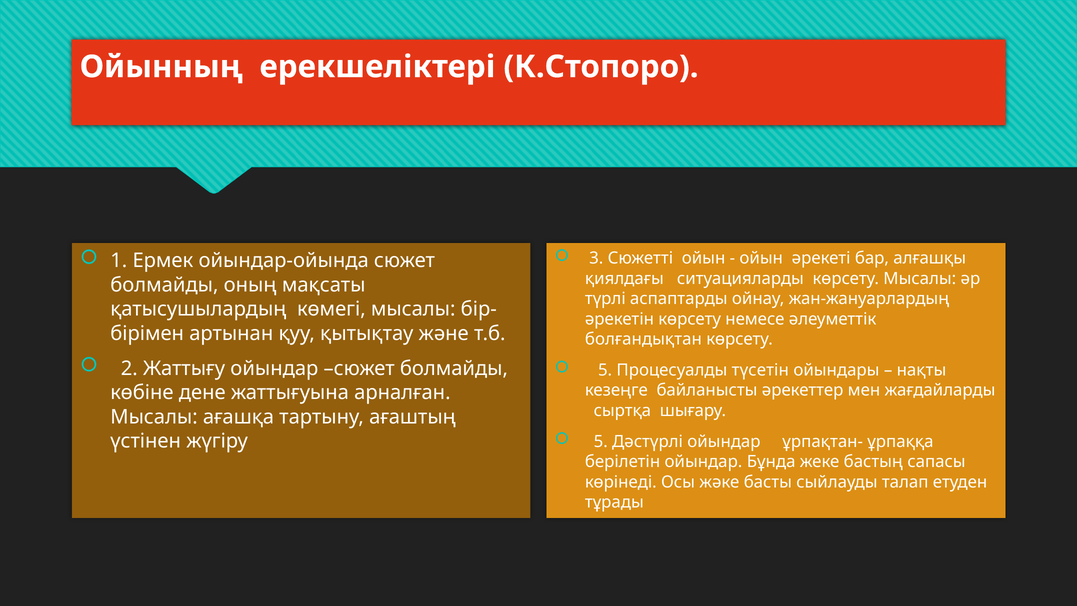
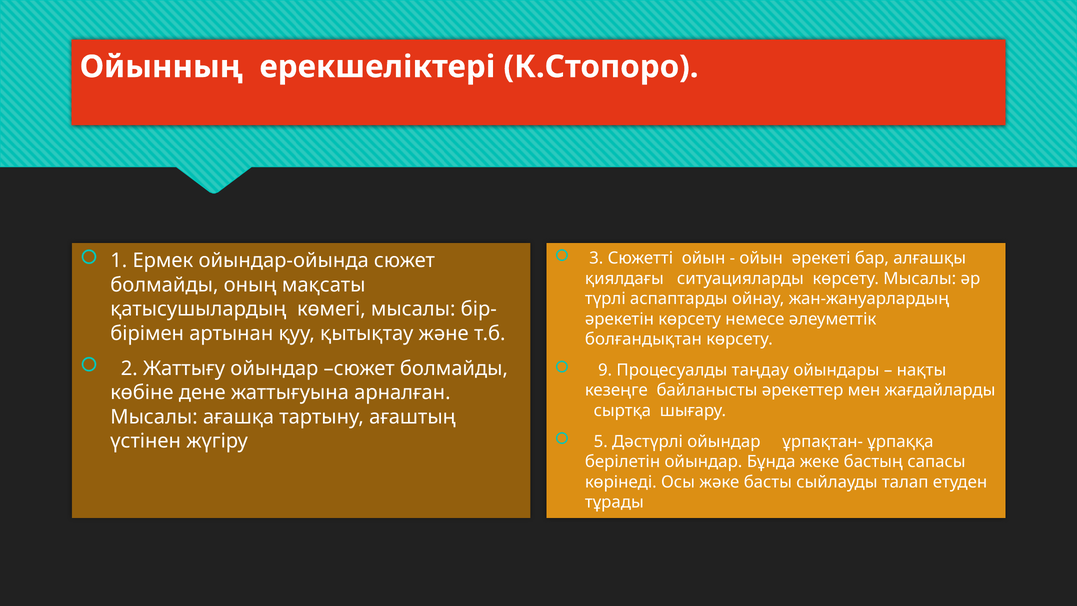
5 at (605, 370): 5 -> 9
түсетін: түсетін -> таңдау
